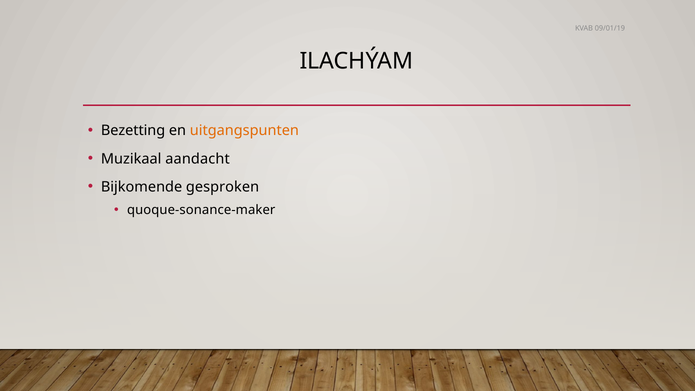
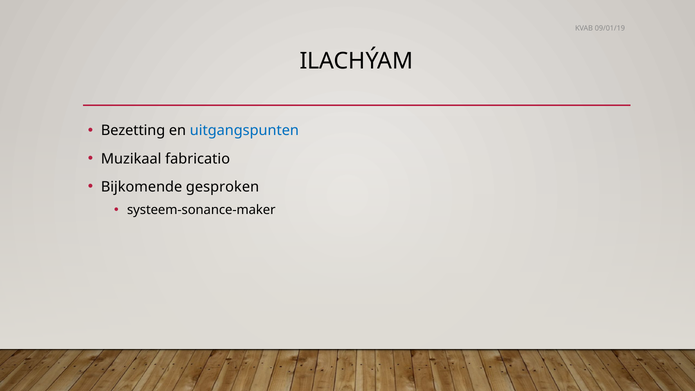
uitgangspunten colour: orange -> blue
aandacht: aandacht -> fabricatio
quoque-sonance-maker: quoque-sonance-maker -> systeem-sonance-maker
